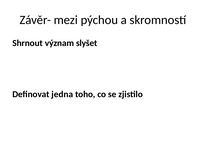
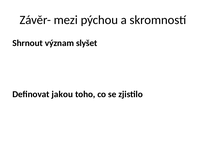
jedna: jedna -> jakou
